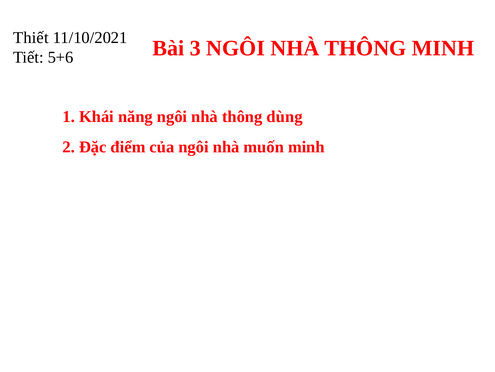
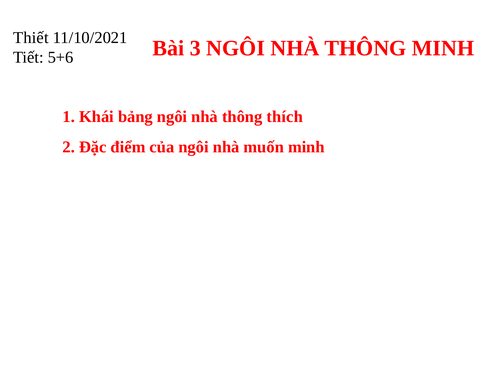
năng: năng -> bảng
dùng: dùng -> thích
